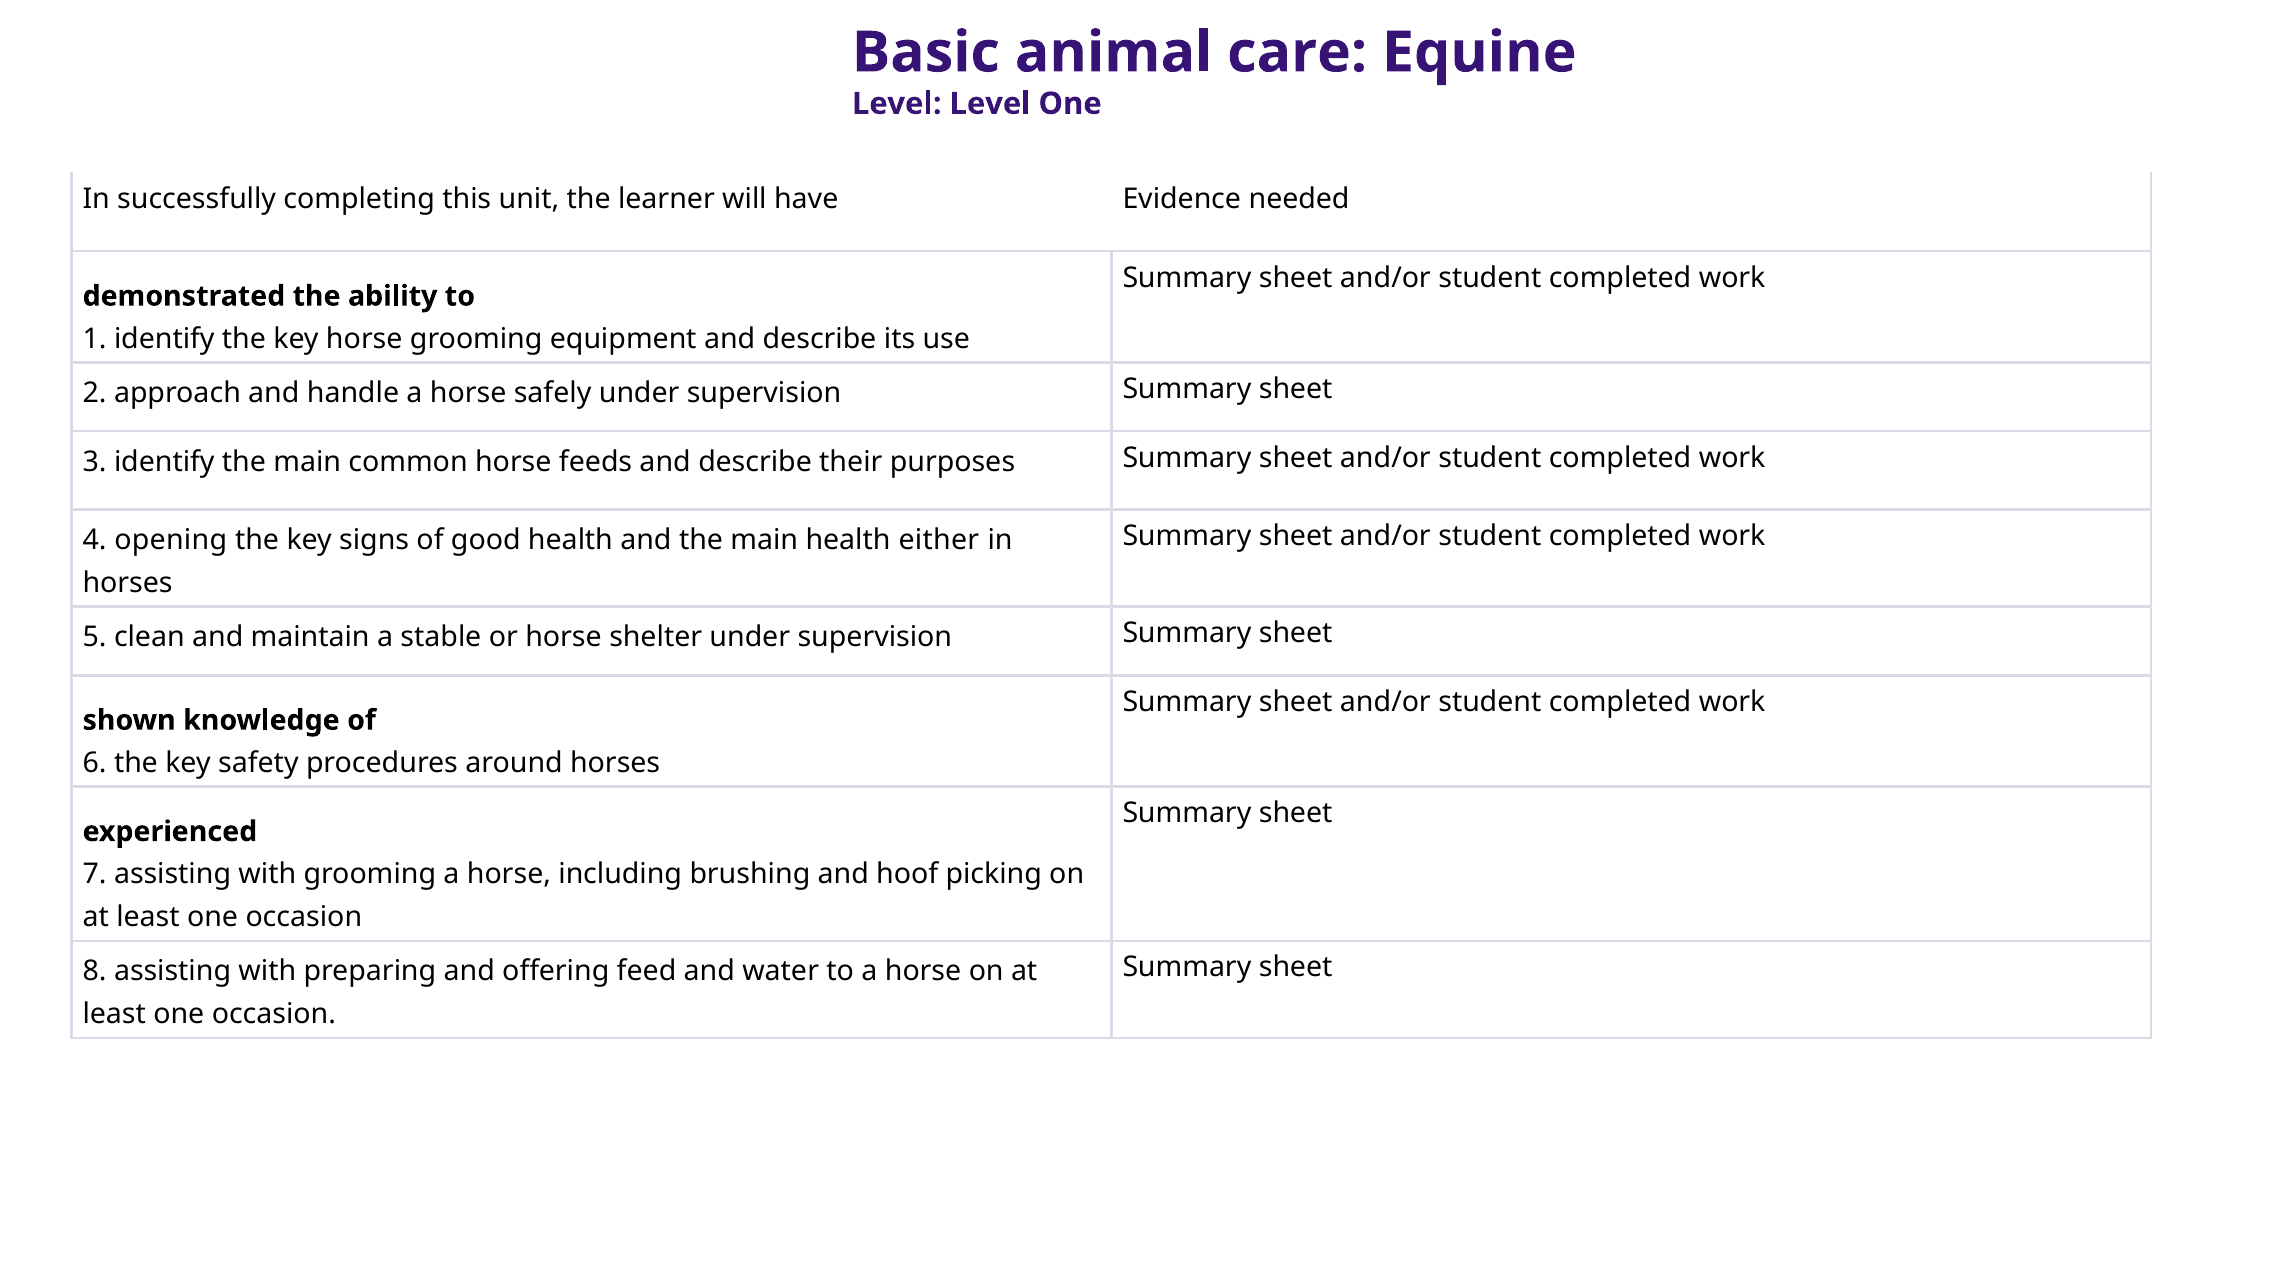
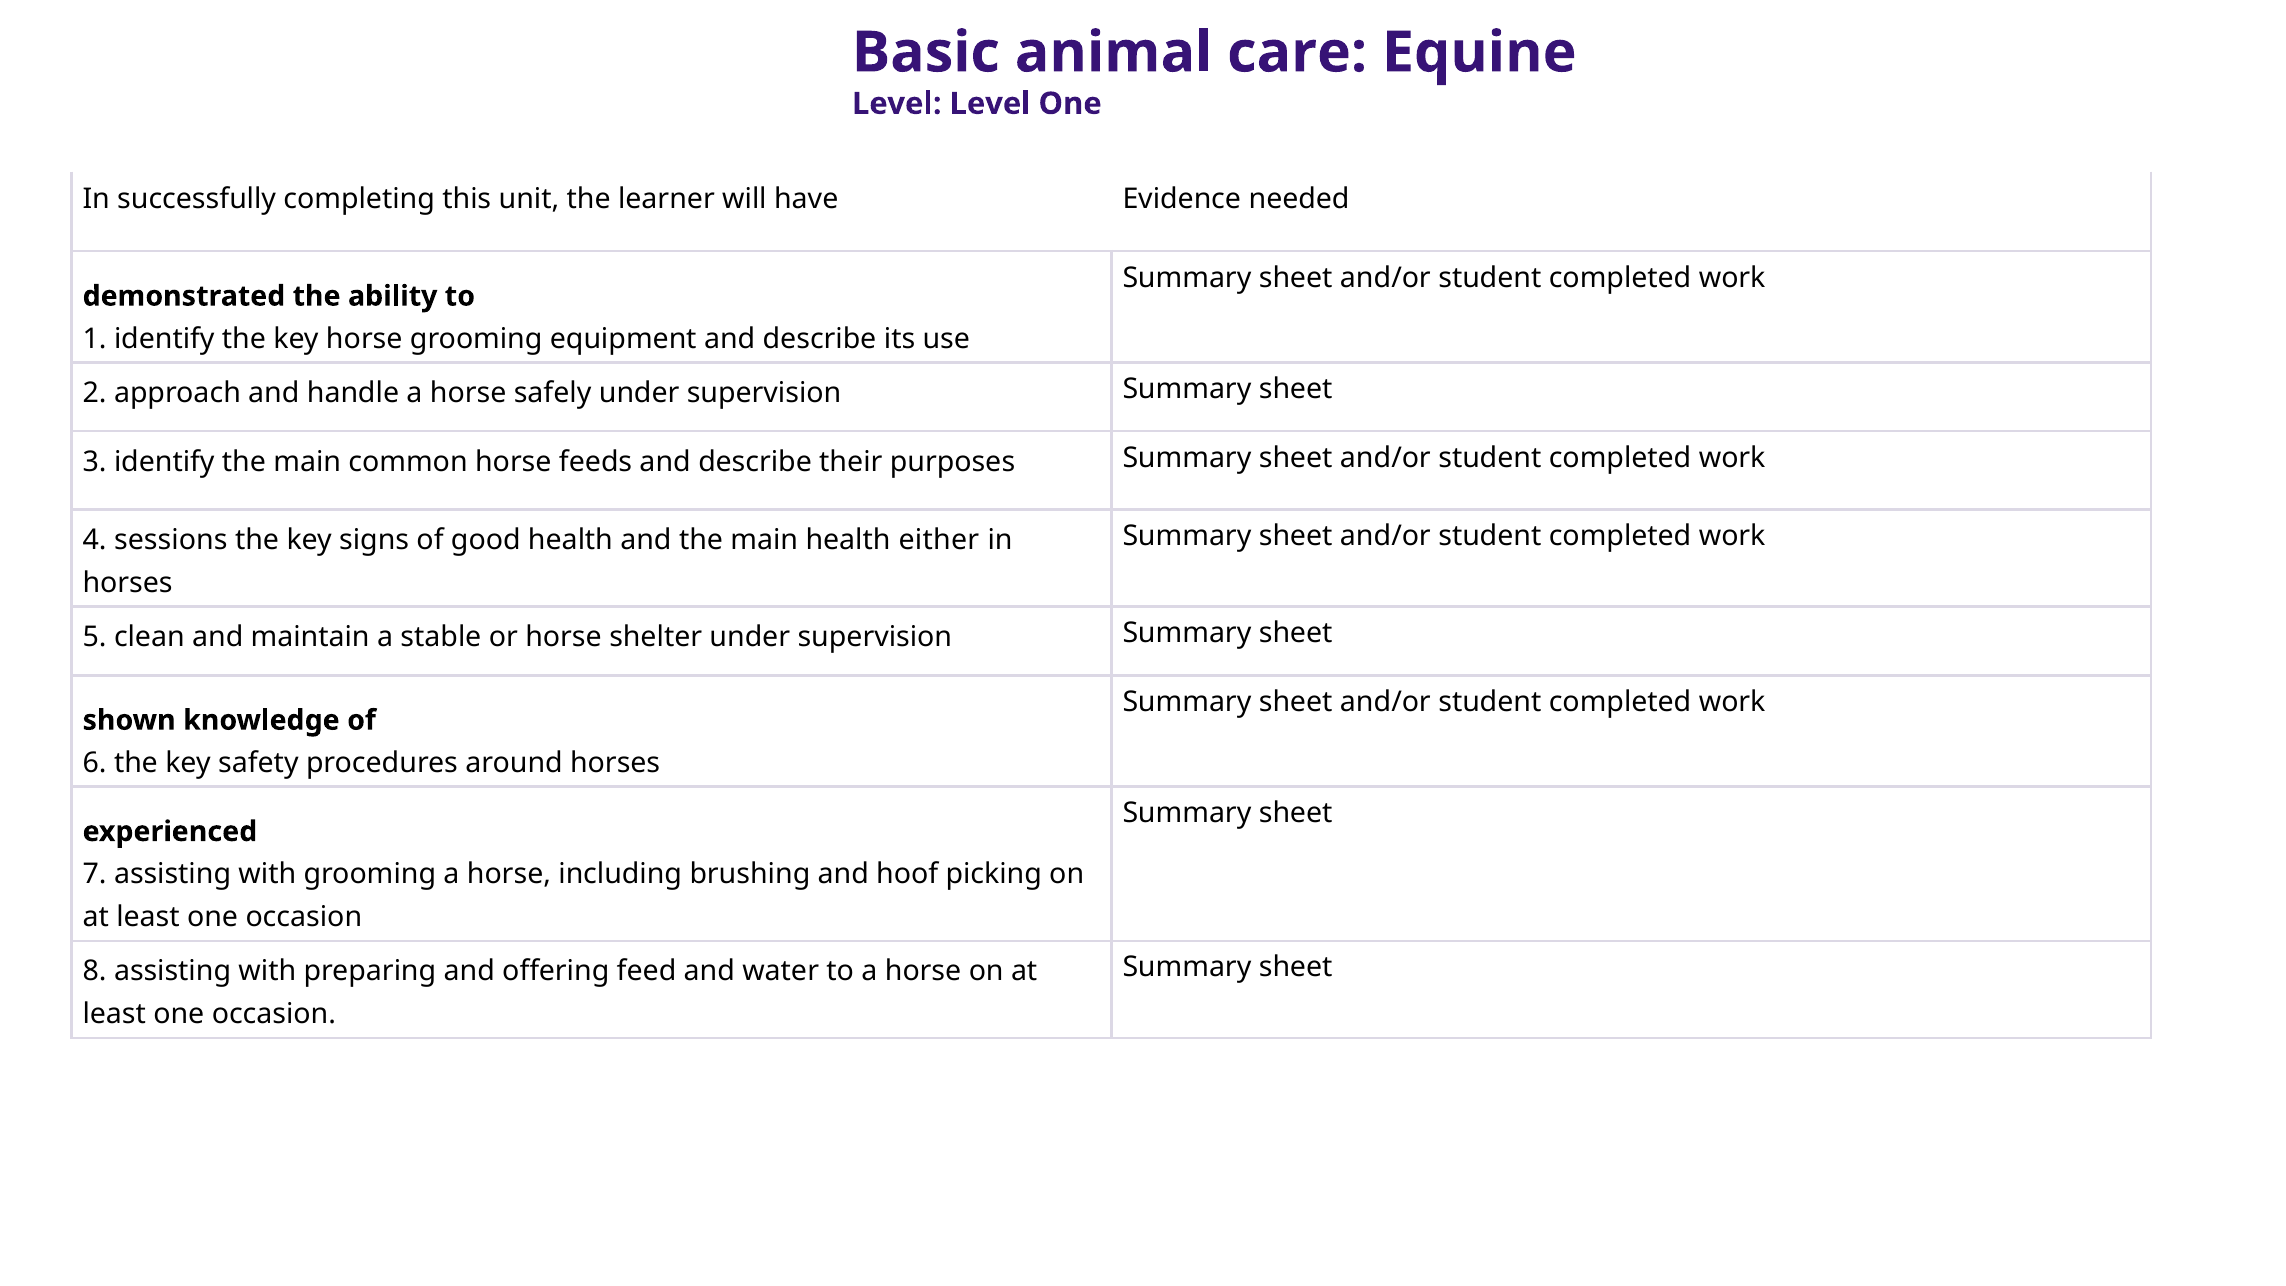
opening: opening -> sessions
